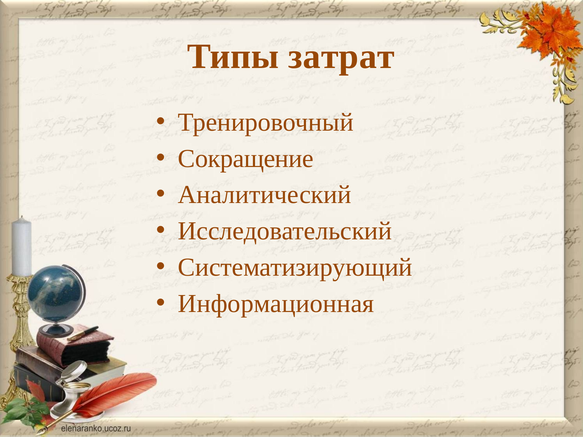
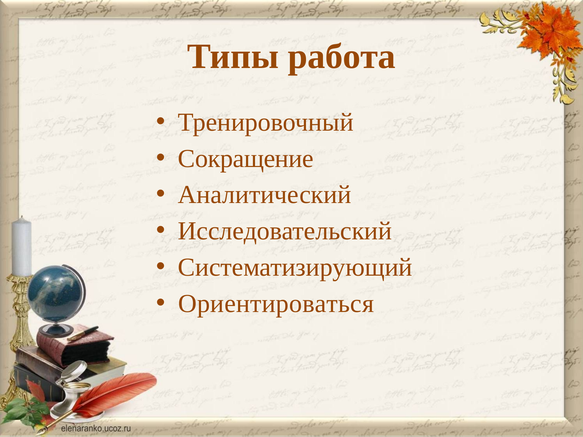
затрат: затрат -> работа
Информационная: Информационная -> Ориентироваться
